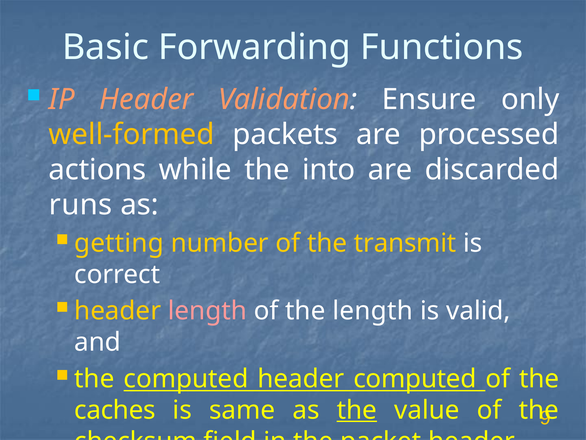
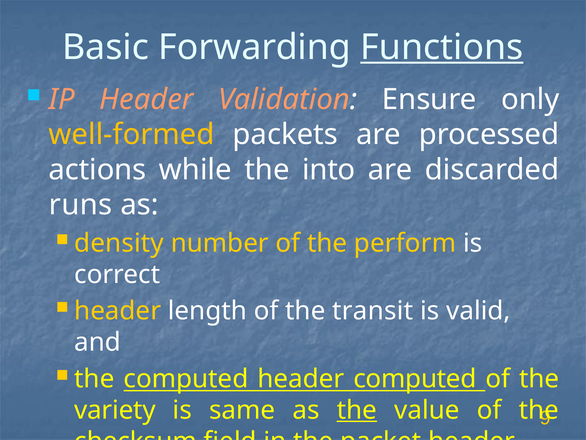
Functions underline: none -> present
getting: getting -> density
transmit: transmit -> perform
length at (207, 311) colour: pink -> white
the length: length -> transit
caches: caches -> variety
